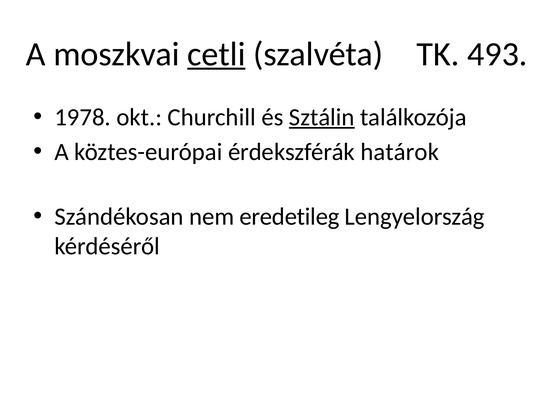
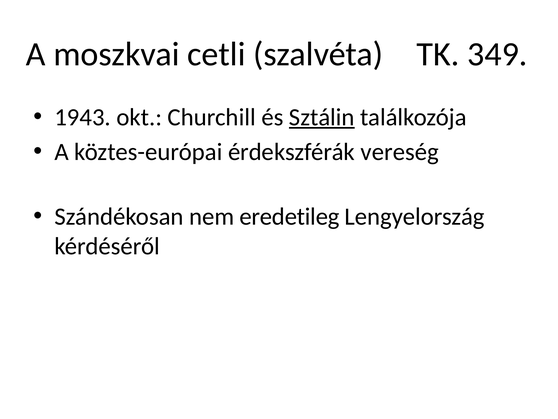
cetli underline: present -> none
493: 493 -> 349
1978: 1978 -> 1943
határok: határok -> vereség
